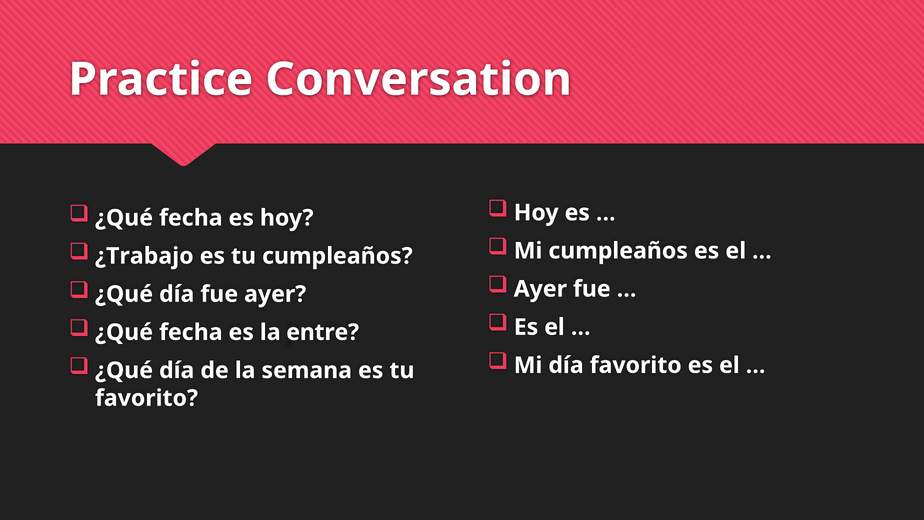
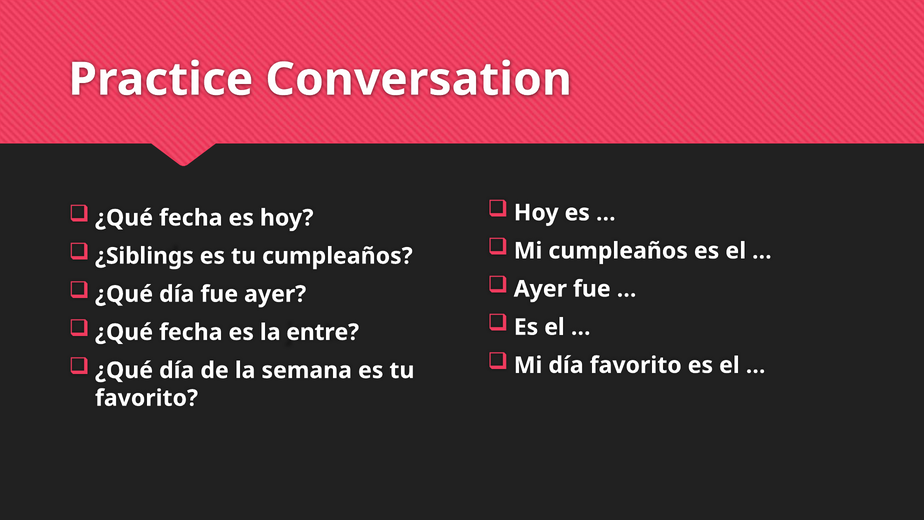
¿Trabajo: ¿Trabajo -> ¿Siblings
